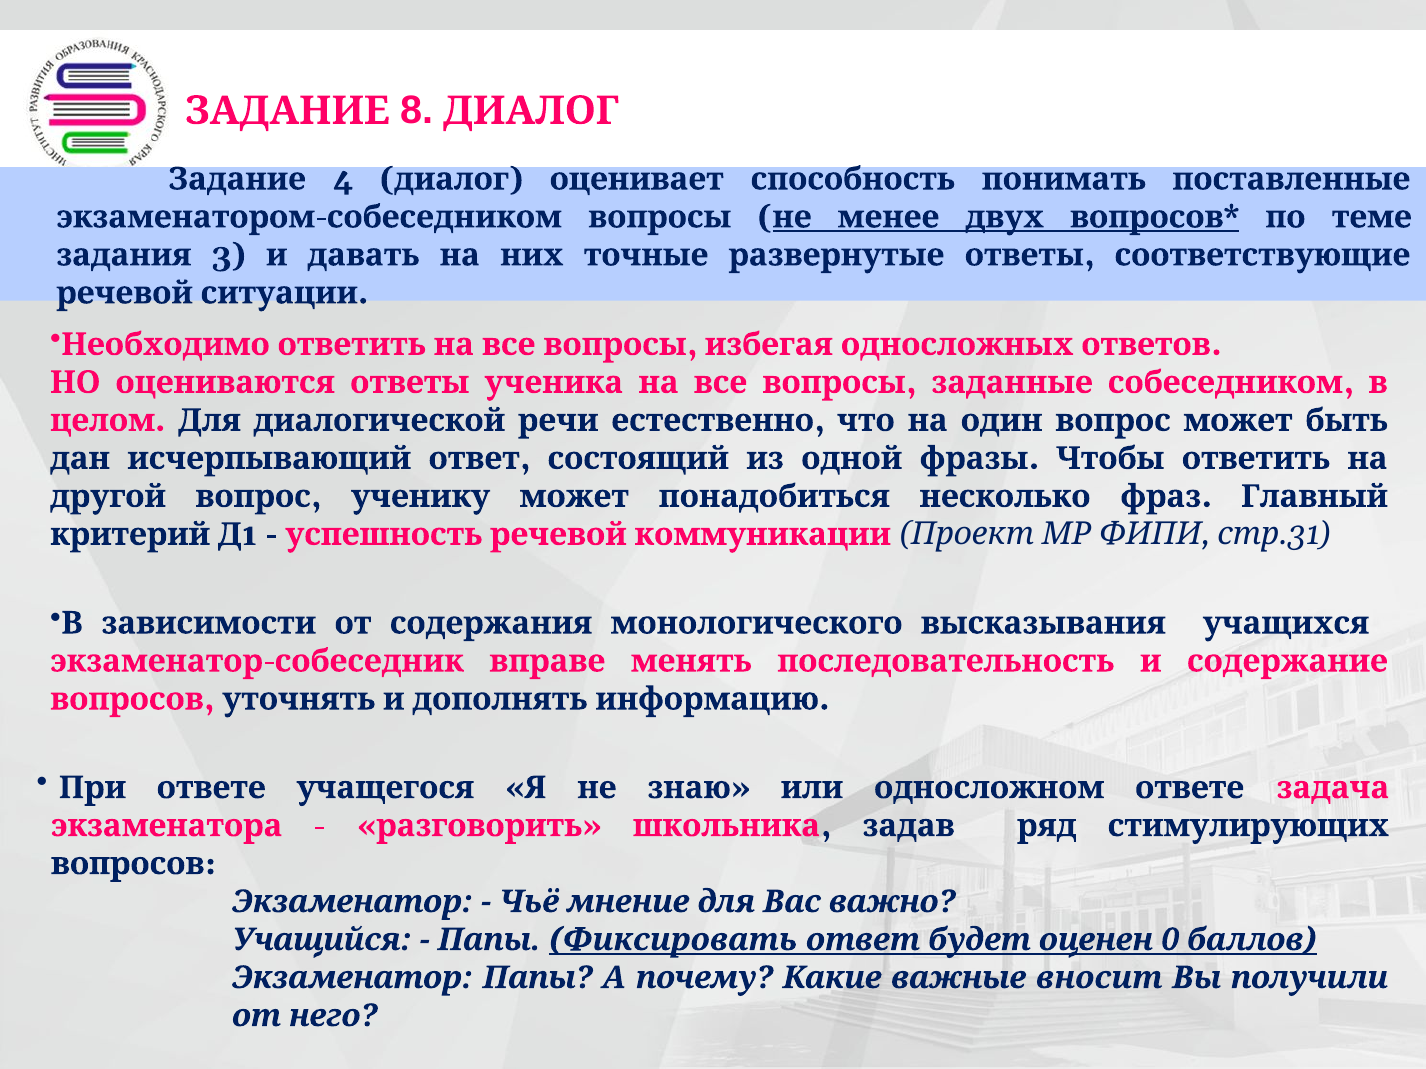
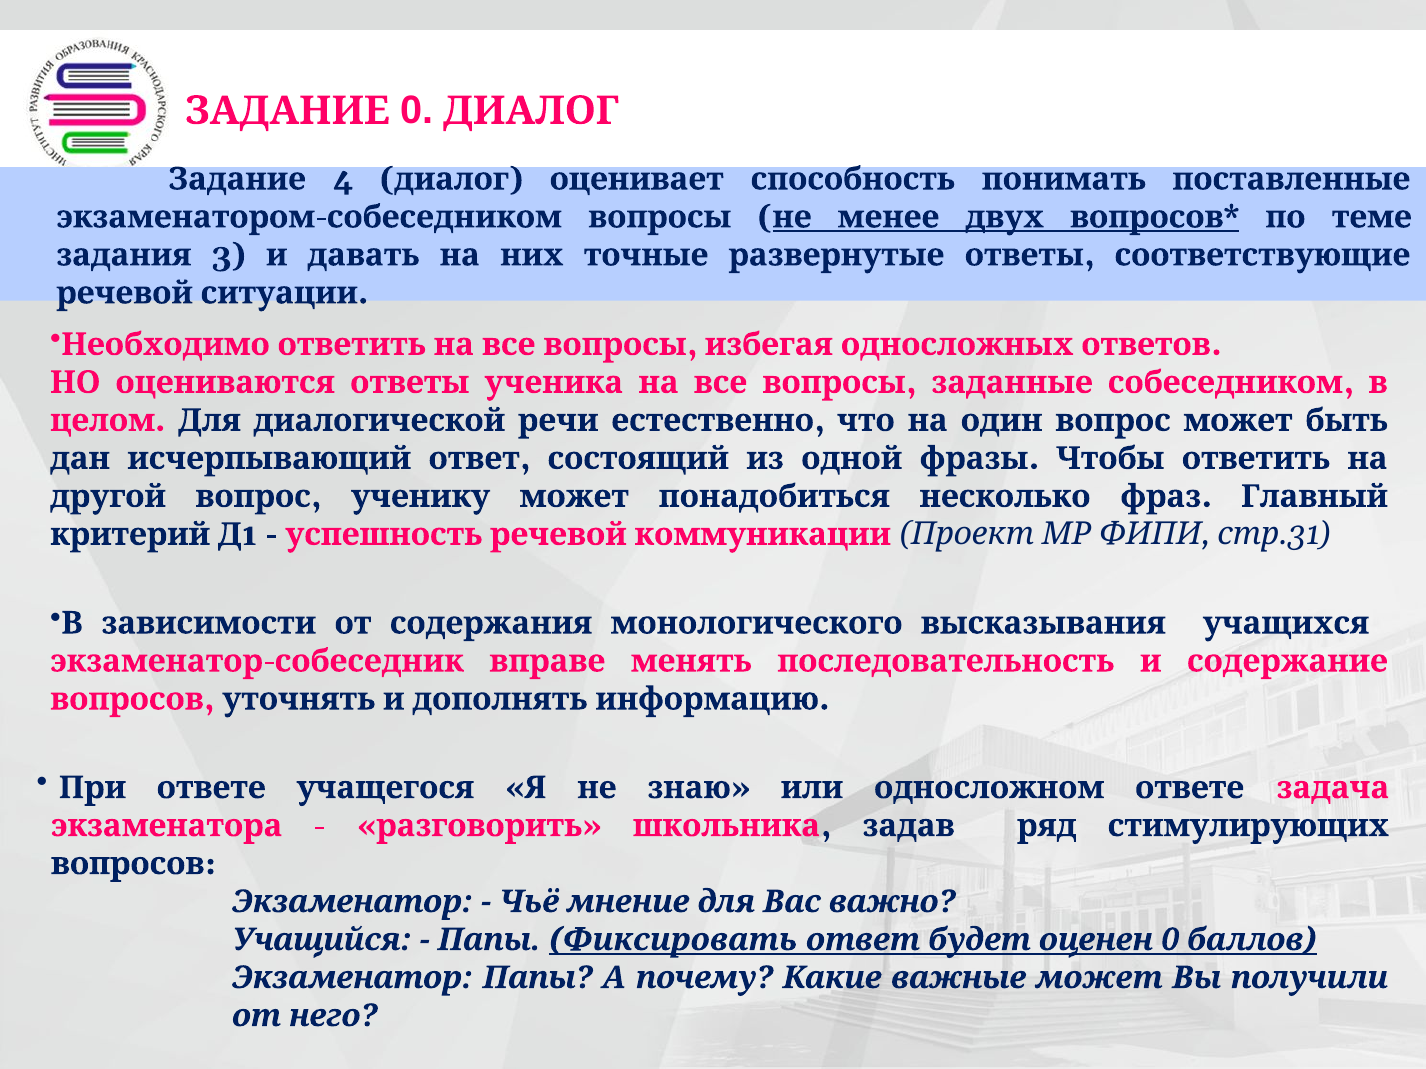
ЗАДАНИЕ 8: 8 -> 0
важные вносит: вносит -> может
